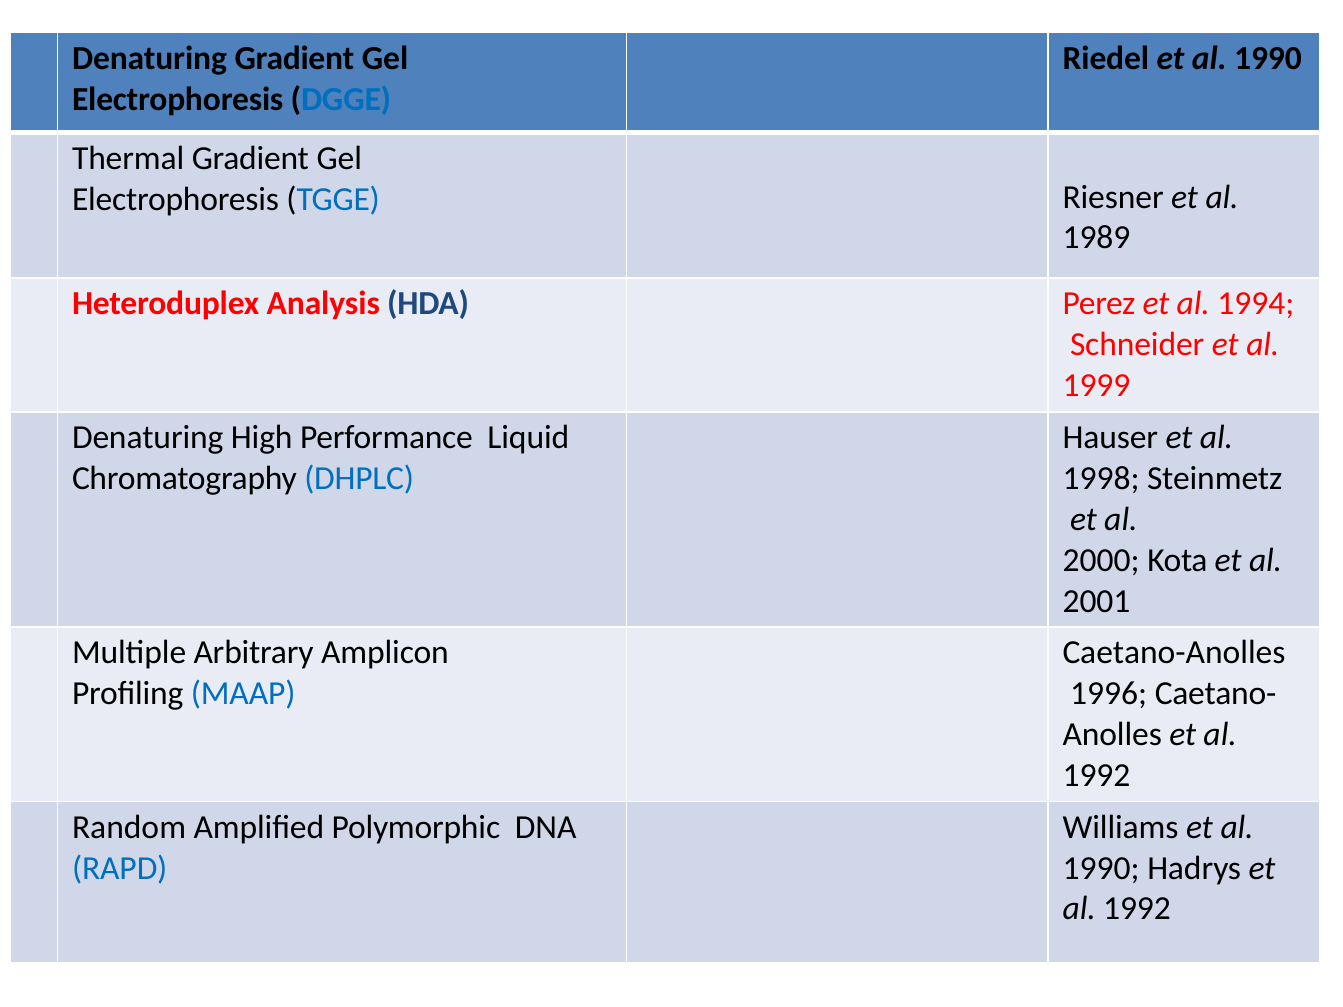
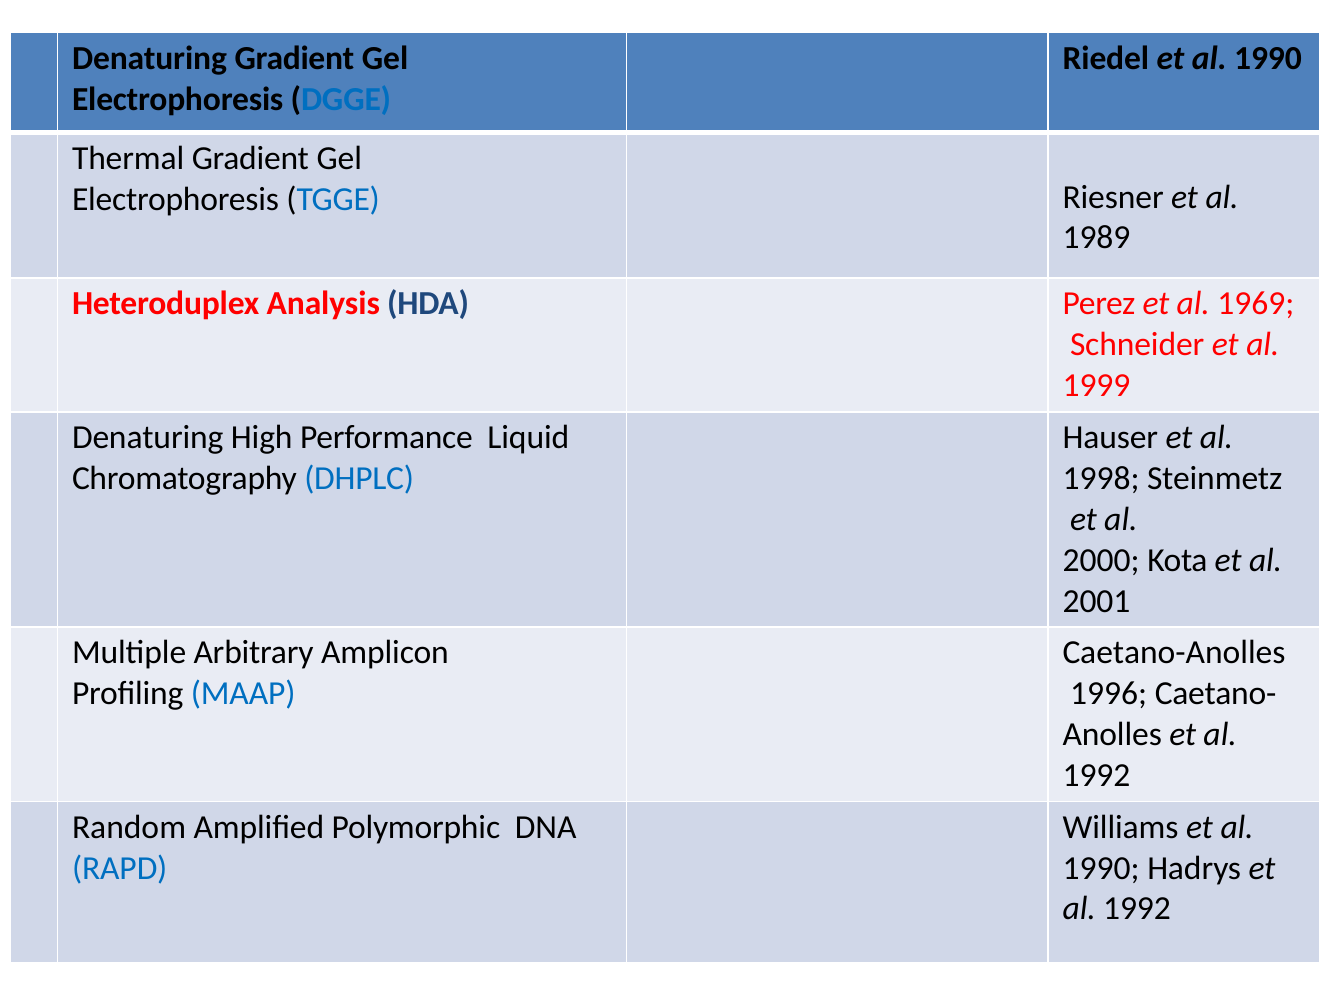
1994: 1994 -> 1969
